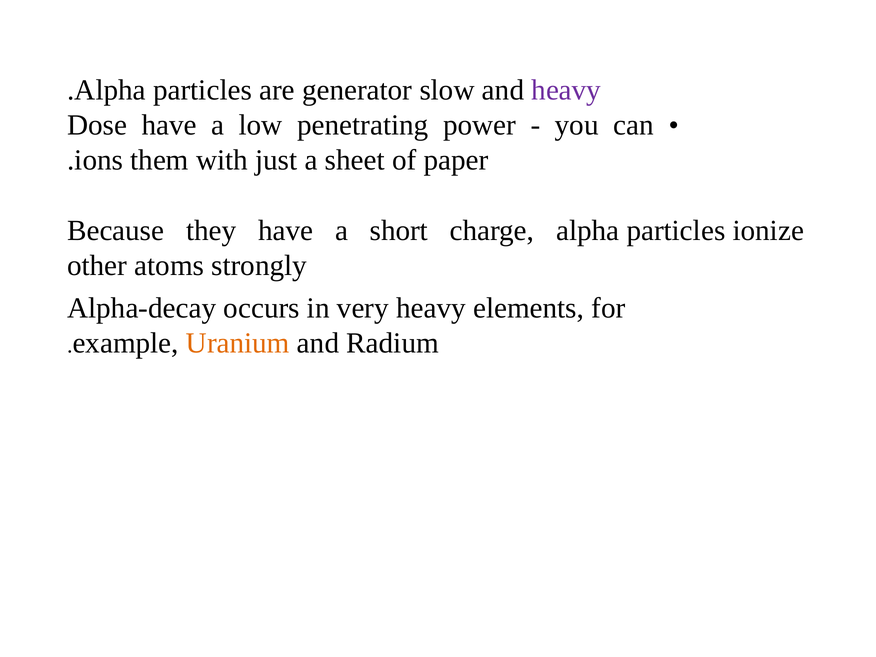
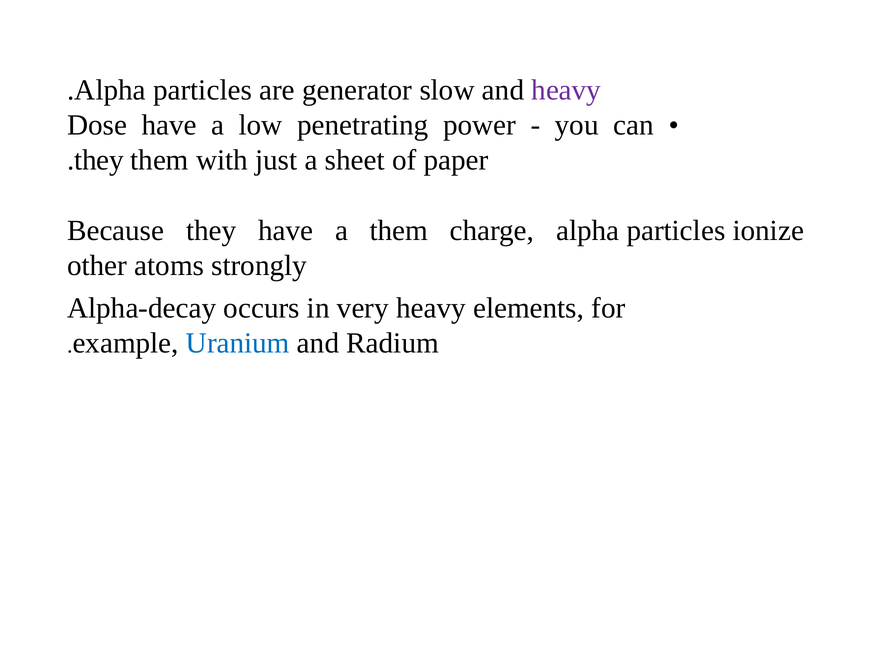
ions at (99, 160): ions -> they
a short: short -> them
Uranium colour: orange -> blue
